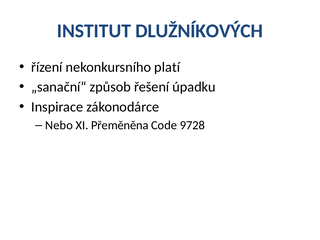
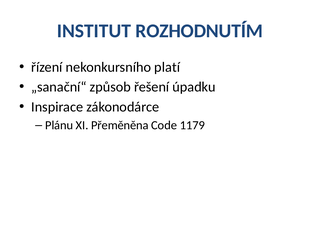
DLUŽNÍKOVÝCH: DLUŽNÍKOVÝCH -> ROZHODNUTÍM
Nebo: Nebo -> Plánu
9728: 9728 -> 1179
